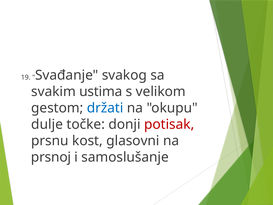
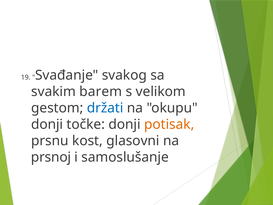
ustima: ustima -> barem
dulje at (47, 124): dulje -> donji
potisak colour: red -> orange
